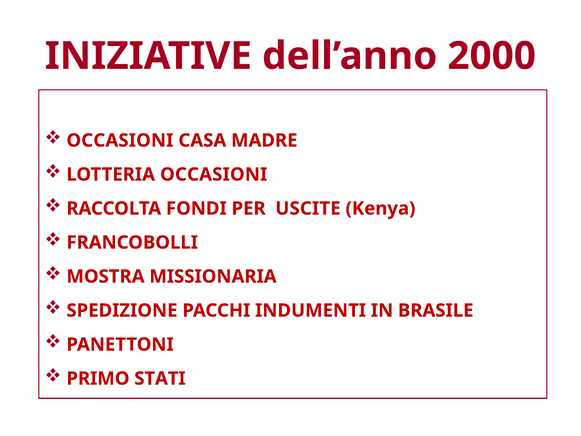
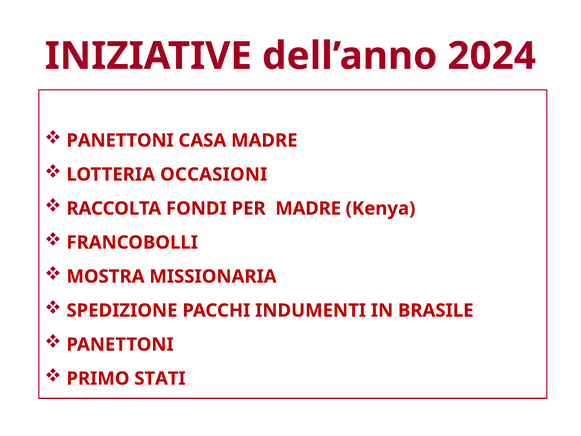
2000: 2000 -> 2024
OCCASIONI at (120, 140): OCCASIONI -> PANETTONI
PER USCITE: USCITE -> MADRE
